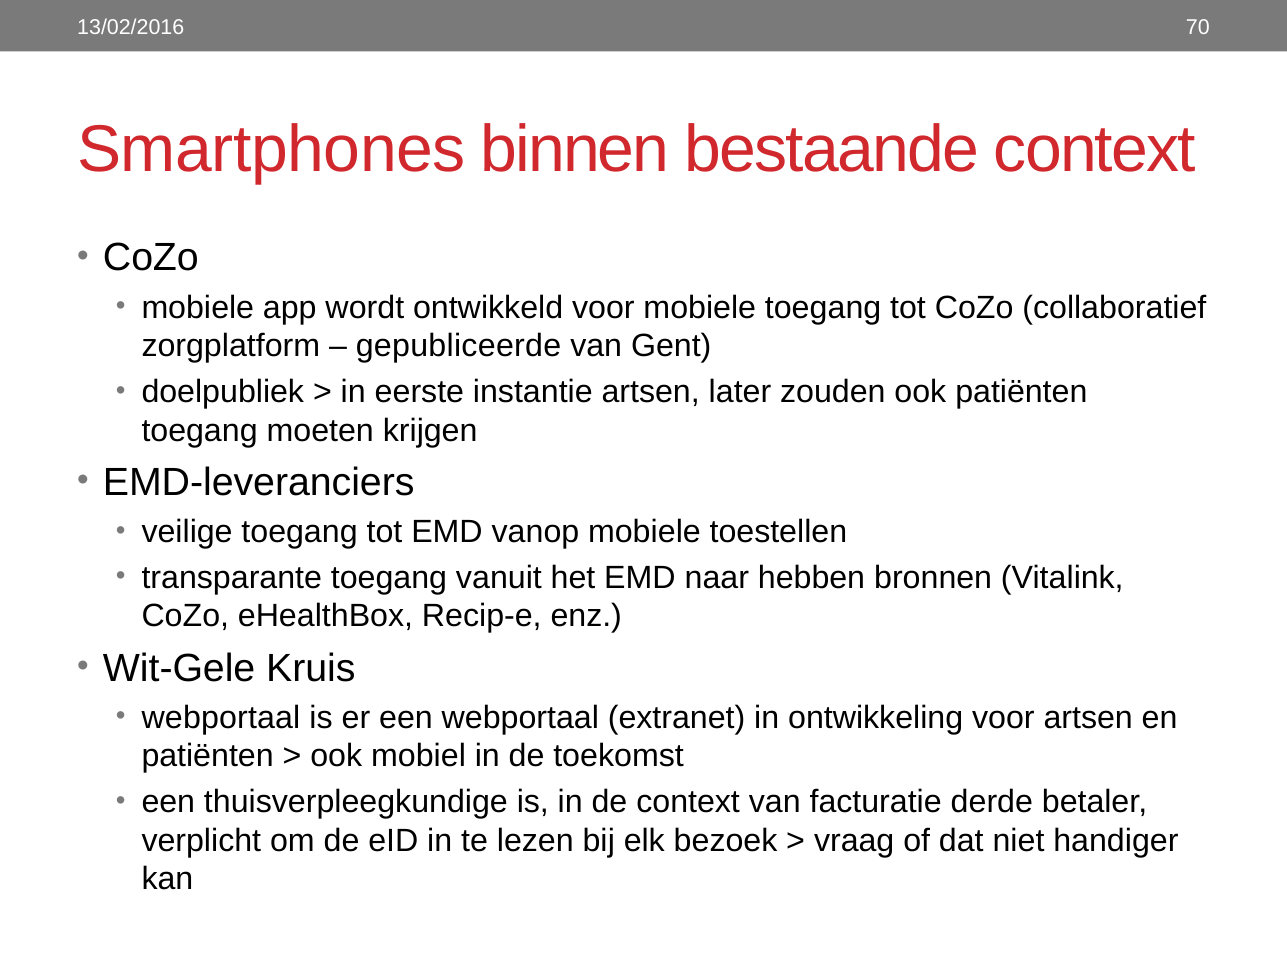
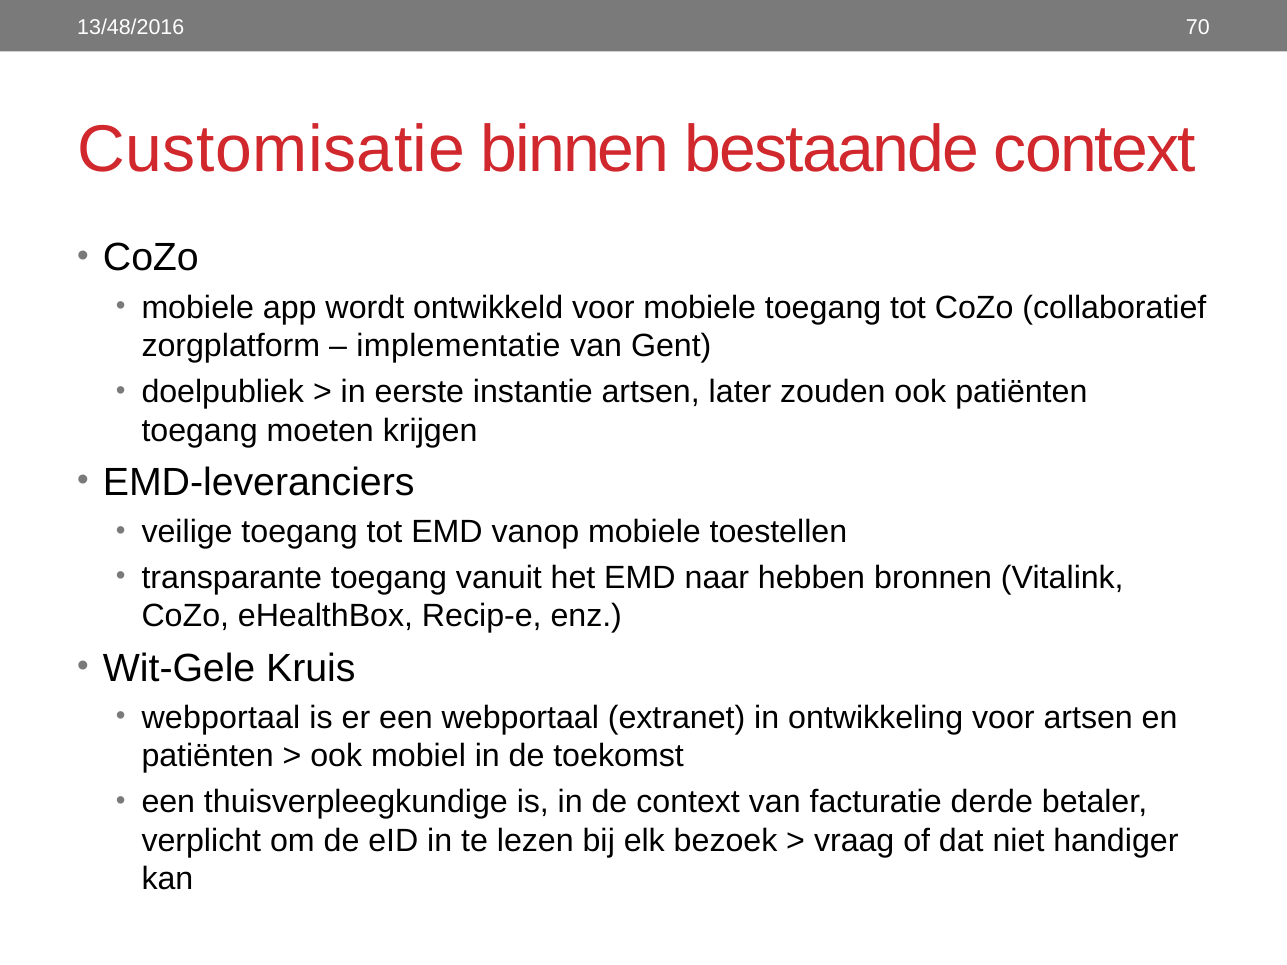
13/02/2016: 13/02/2016 -> 13/48/2016
Smartphones: Smartphones -> Customisatie
gepubliceerde: gepubliceerde -> implementatie
